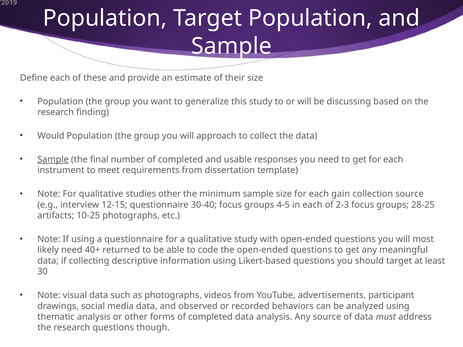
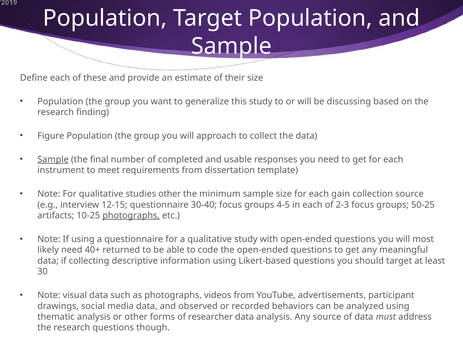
Would: Would -> Figure
28-25: 28-25 -> 50-25
photographs at (131, 216) underline: none -> present
forms of completed: completed -> researcher
